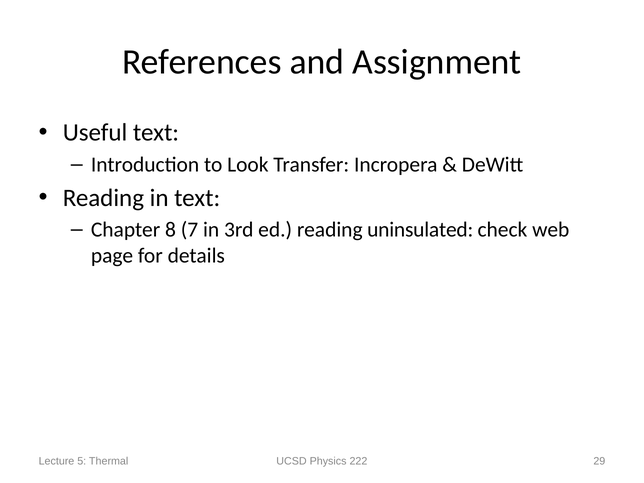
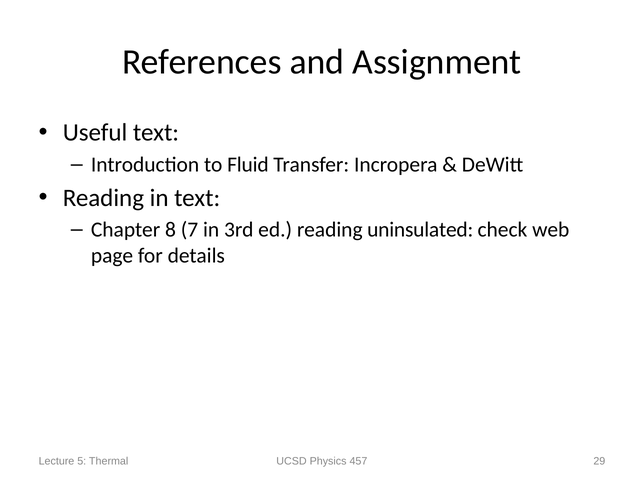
Look: Look -> Fluid
222: 222 -> 457
